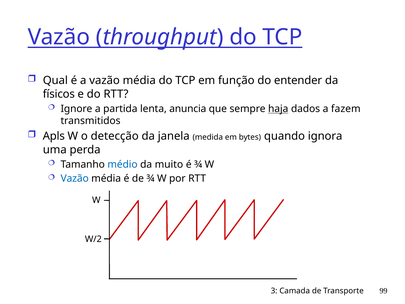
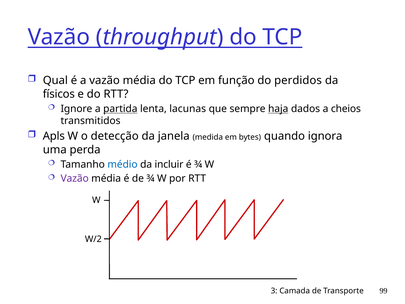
entender: entender -> perdidos
partida underline: none -> present
anuncia: anuncia -> lacunas
fazem: fazem -> cheios
muito: muito -> incluir
Vazão at (75, 178) colour: blue -> purple
